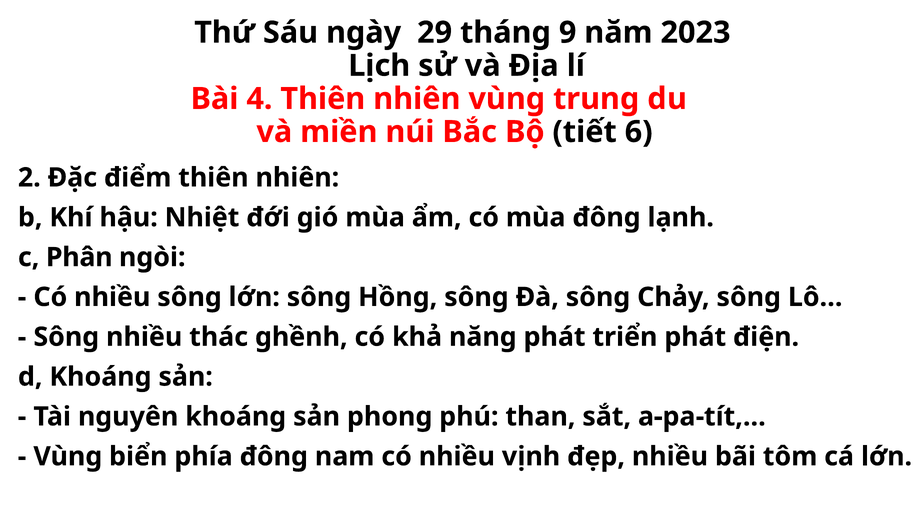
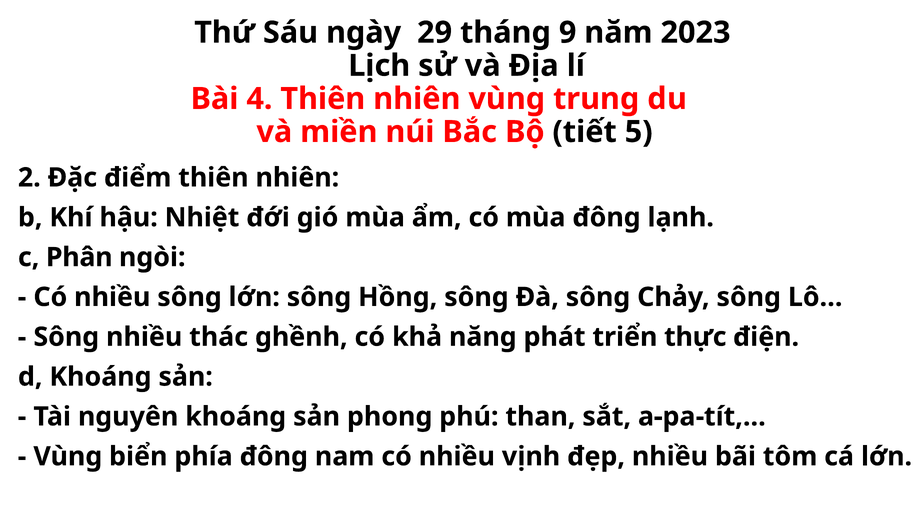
6: 6 -> 5
triển phát: phát -> thực
